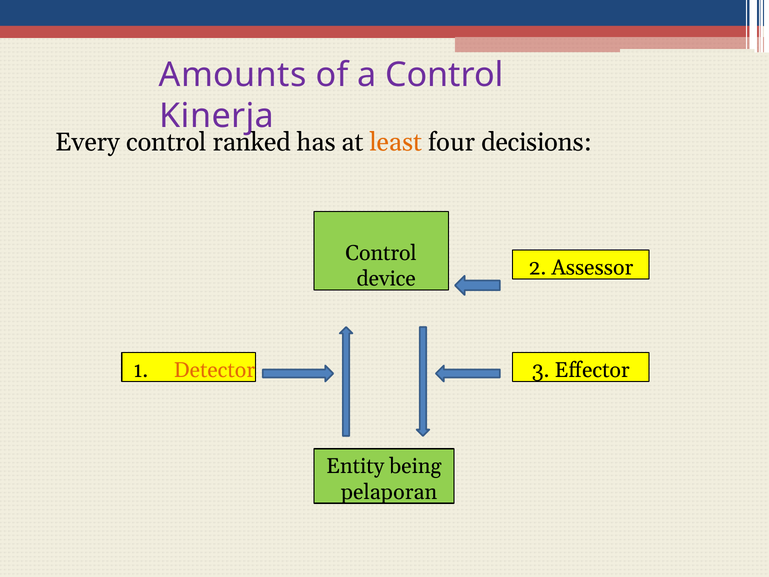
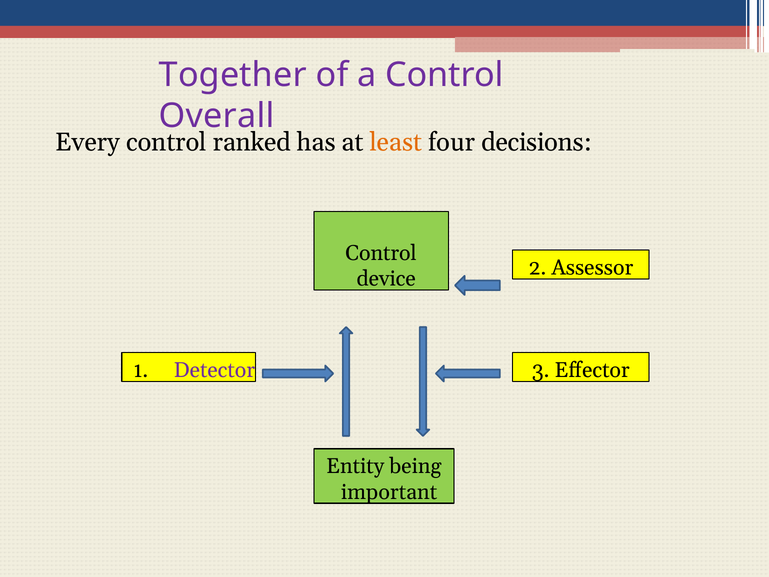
Amounts: Amounts -> Together
Kinerja: Kinerja -> Overall
Detector colour: orange -> purple
pelaporan: pelaporan -> important
